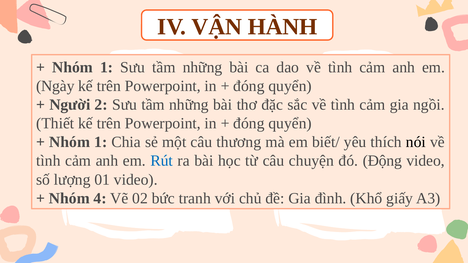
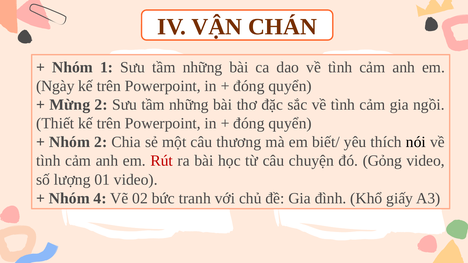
HÀNH: HÀNH -> CHÁN
Người: Người -> Mừng
1 at (101, 142): 1 -> 2
Rút colour: blue -> red
Động: Động -> Gỏng
